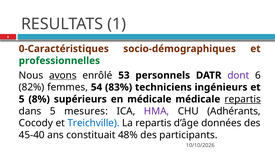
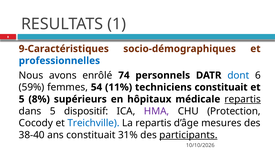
0-Caractéristiques: 0-Caractéristiques -> 9-Caractéristiques
professionnelles colour: green -> blue
avons underline: present -> none
53: 53 -> 74
dont colour: purple -> blue
82%: 82% -> 59%
83%: 83% -> 11%
techniciens ingénieurs: ingénieurs -> constituait
en médicale: médicale -> hôpitaux
mesures: mesures -> dispositif
Adhérants: Adhérants -> Protection
données: données -> mesures
45-40: 45-40 -> 38-40
48%: 48% -> 31%
participants underline: none -> present
